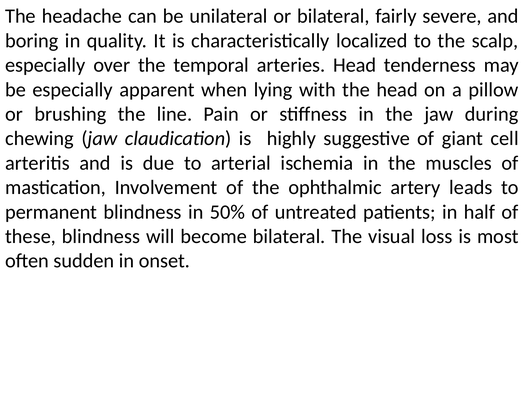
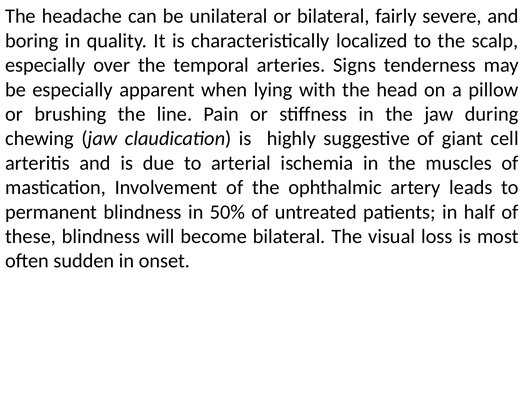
arteries Head: Head -> Signs
